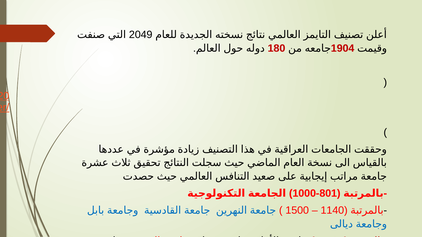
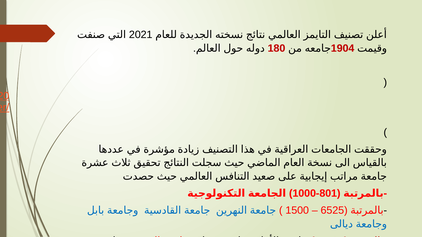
2049: 2049 -> 2021
1140: 1140 -> 6525
